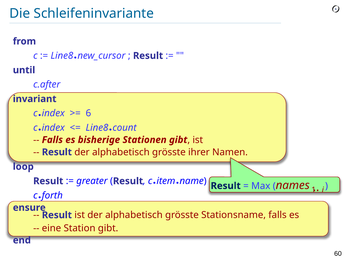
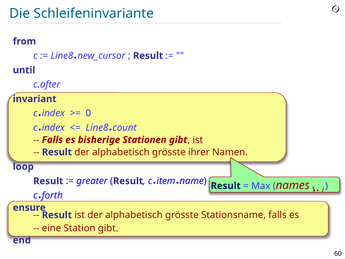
6: 6 -> 0
